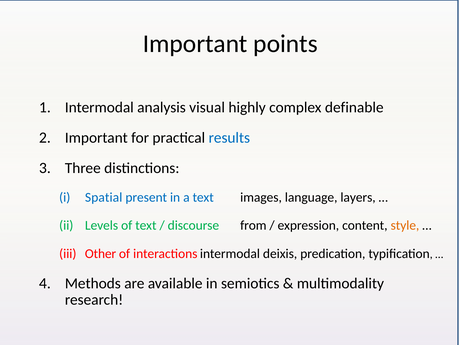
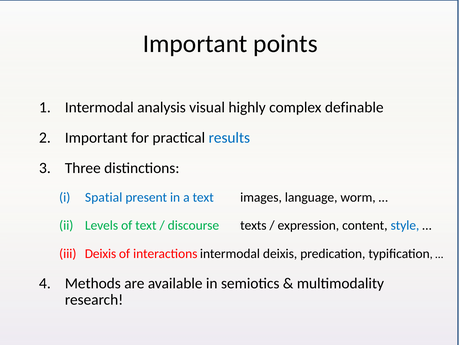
layers: layers -> worm
from: from -> texts
style colour: orange -> blue
Other at (101, 254): Other -> Deixis
